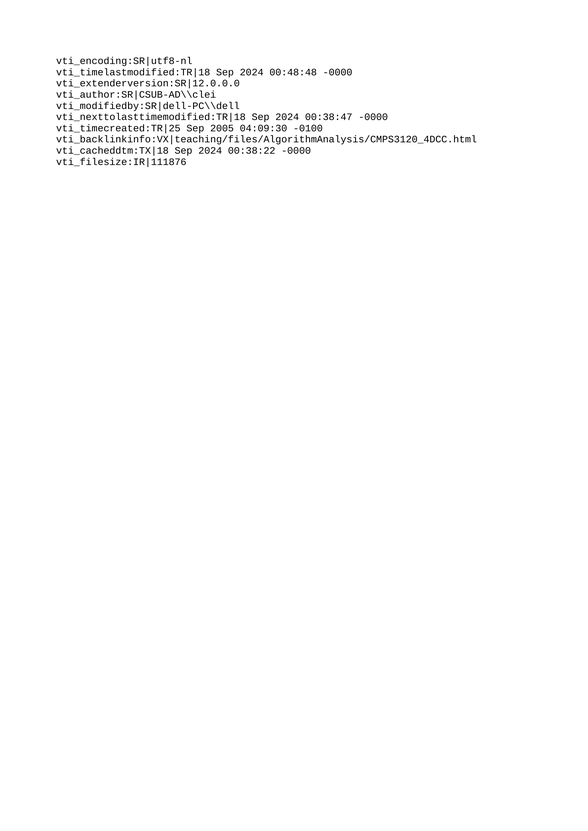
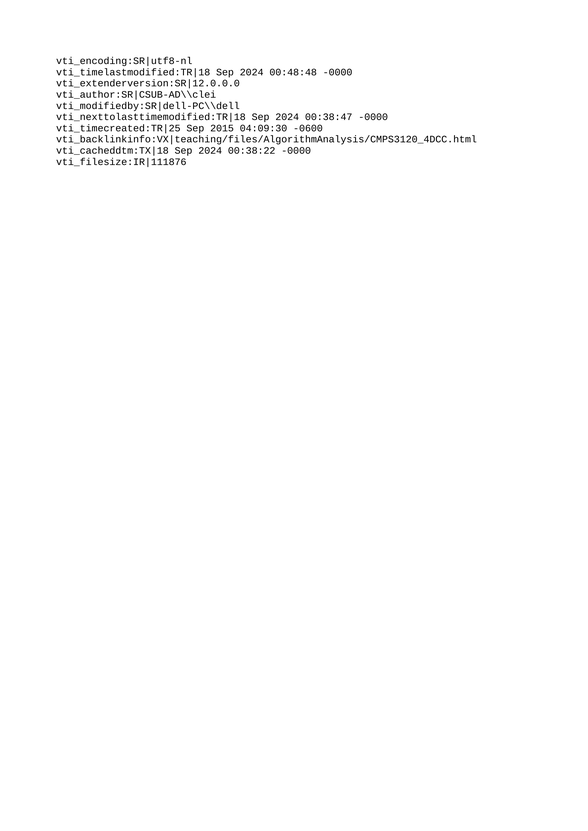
2005: 2005 -> 2015
-0100: -0100 -> -0600
